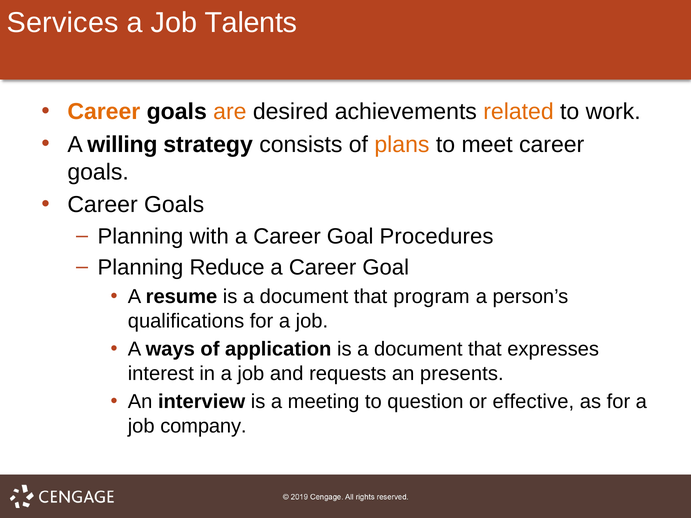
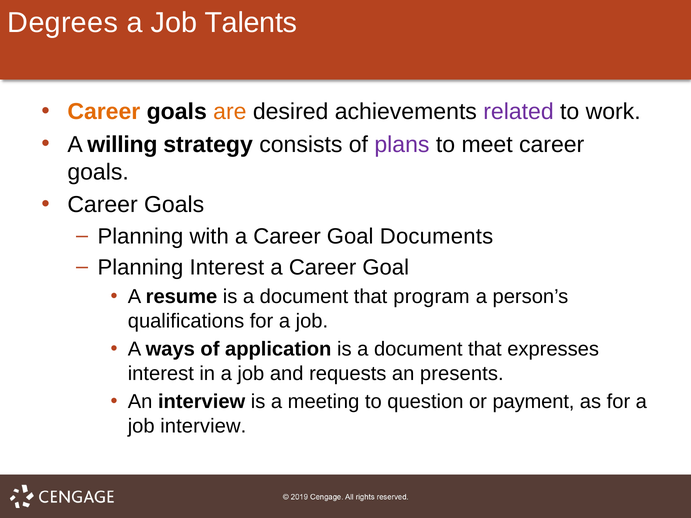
Services: Services -> Degrees
related colour: orange -> purple
plans colour: orange -> purple
Procedures: Procedures -> Documents
Planning Reduce: Reduce -> Interest
effective: effective -> payment
job company: company -> interview
